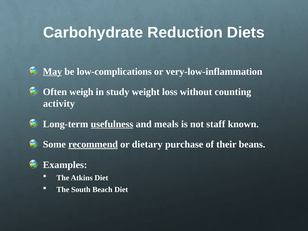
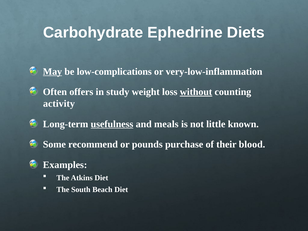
Reduction: Reduction -> Ephedrine
weigh: weigh -> offers
without underline: none -> present
staff: staff -> little
recommend underline: present -> none
dietary: dietary -> pounds
beans: beans -> blood
